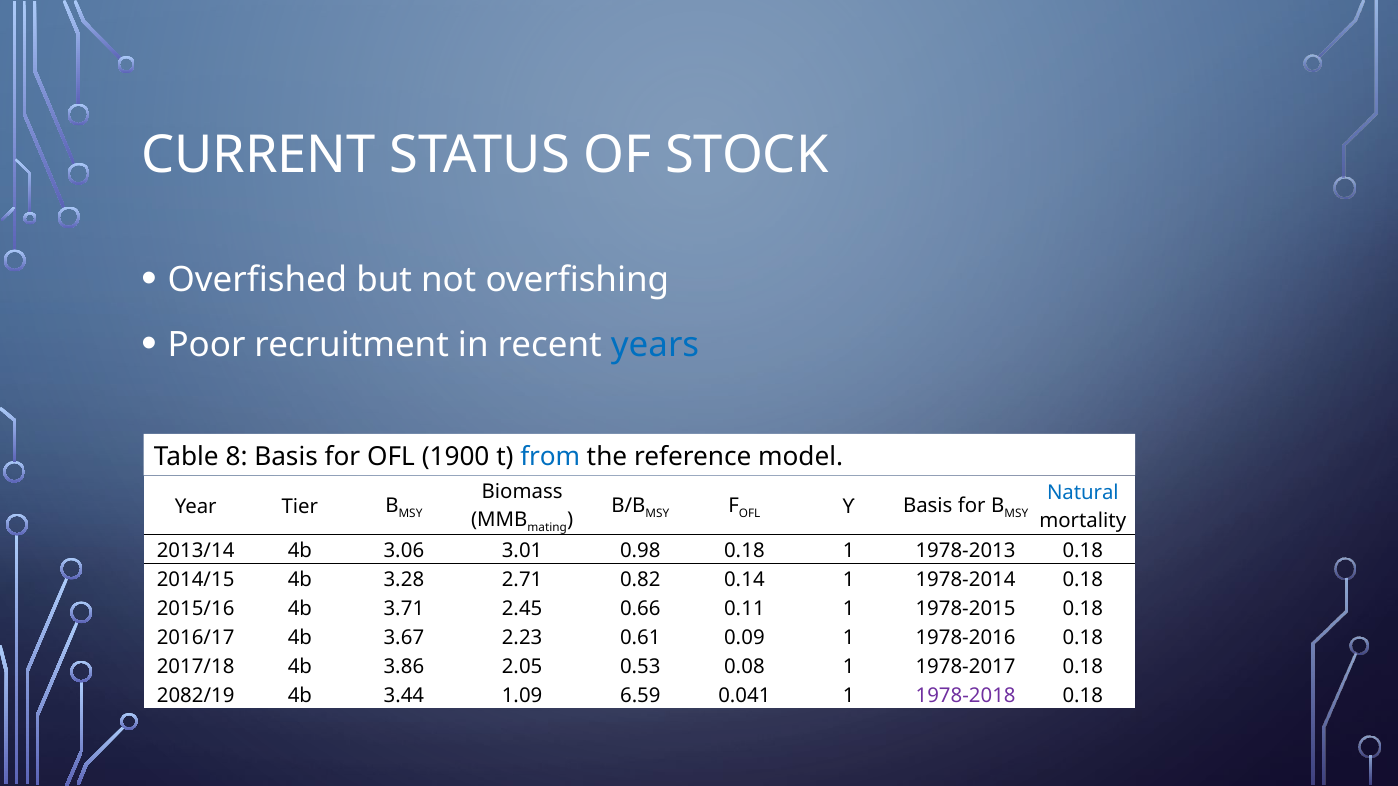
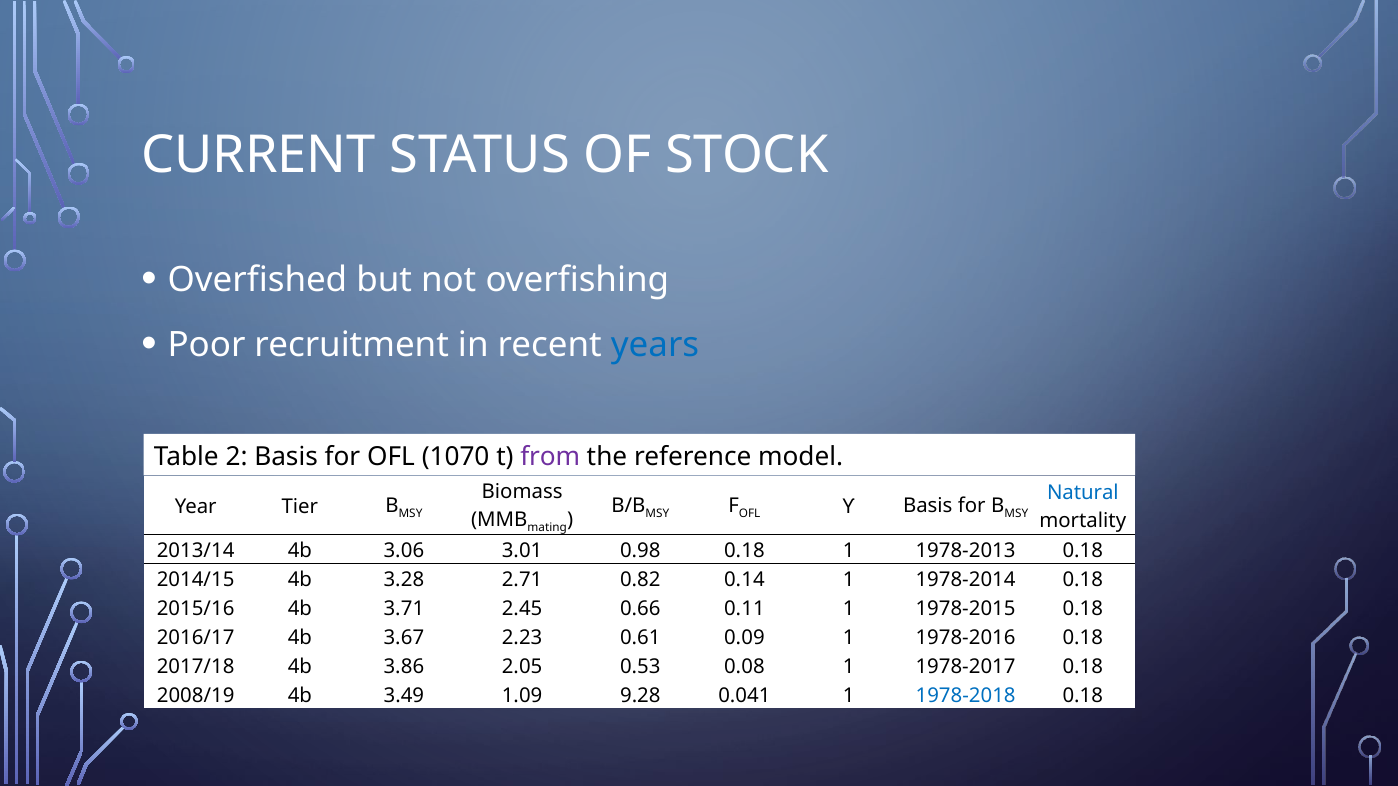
8: 8 -> 2
1900: 1900 -> 1070
from colour: blue -> purple
2082/19: 2082/19 -> 2008/19
3.44: 3.44 -> 3.49
6.59: 6.59 -> 9.28
1978-2018 colour: purple -> blue
